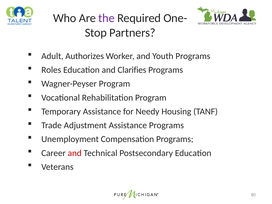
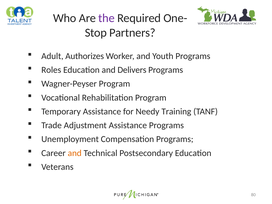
Clarifies: Clarifies -> Delivers
Housing: Housing -> Training
and at (75, 153) colour: red -> orange
